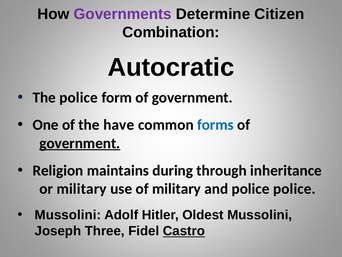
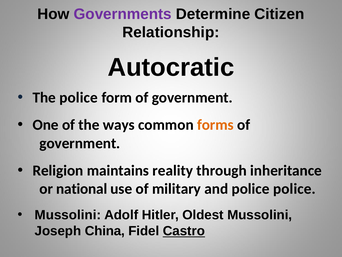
Combination: Combination -> Relationship
have: have -> ways
forms colour: blue -> orange
government at (80, 143) underline: present -> none
during: during -> reality
or military: military -> national
Three: Three -> China
